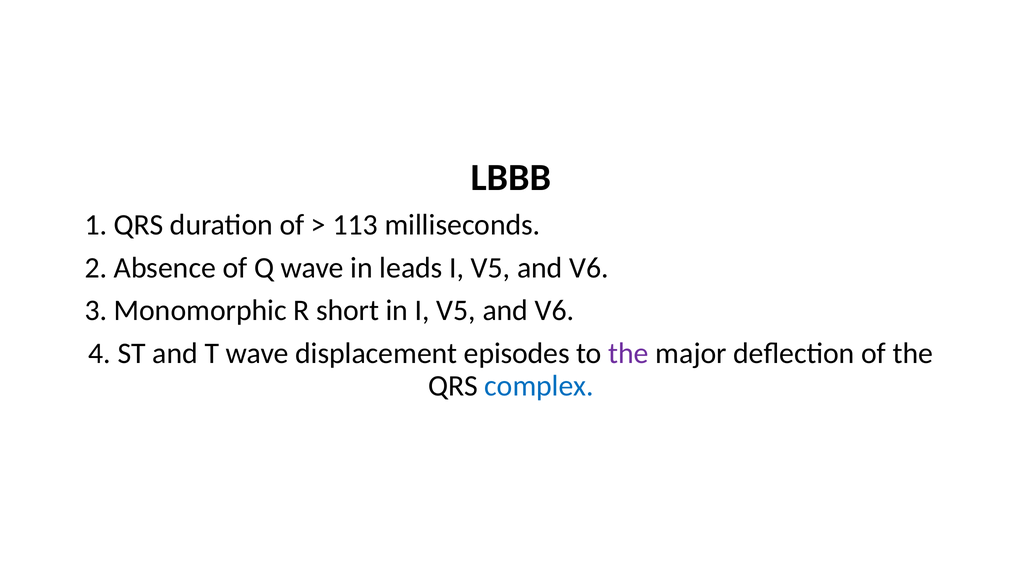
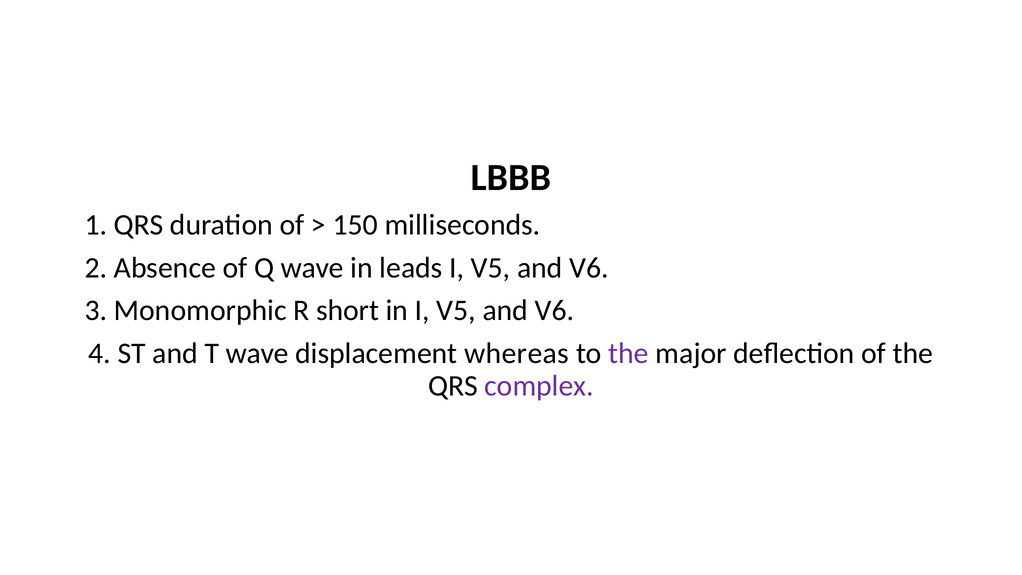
113: 113 -> 150
episodes: episodes -> whereas
complex colour: blue -> purple
